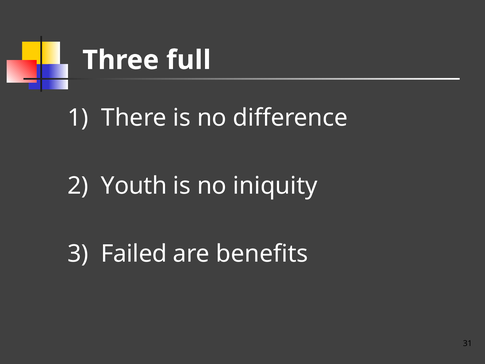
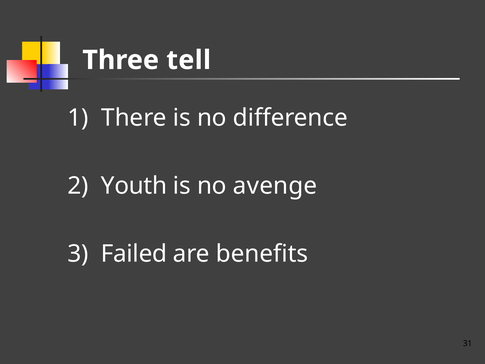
full: full -> tell
iniquity: iniquity -> avenge
